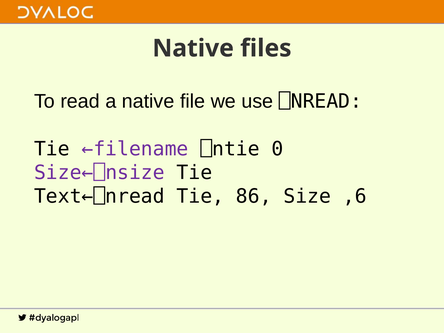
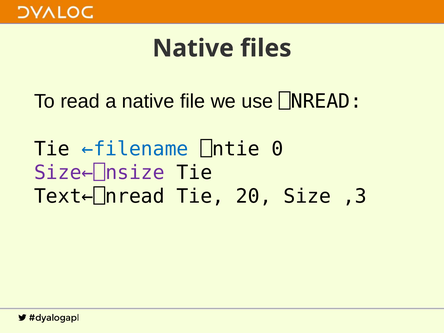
←filename colour: purple -> blue
86: 86 -> 20
,6: ,6 -> ,3
